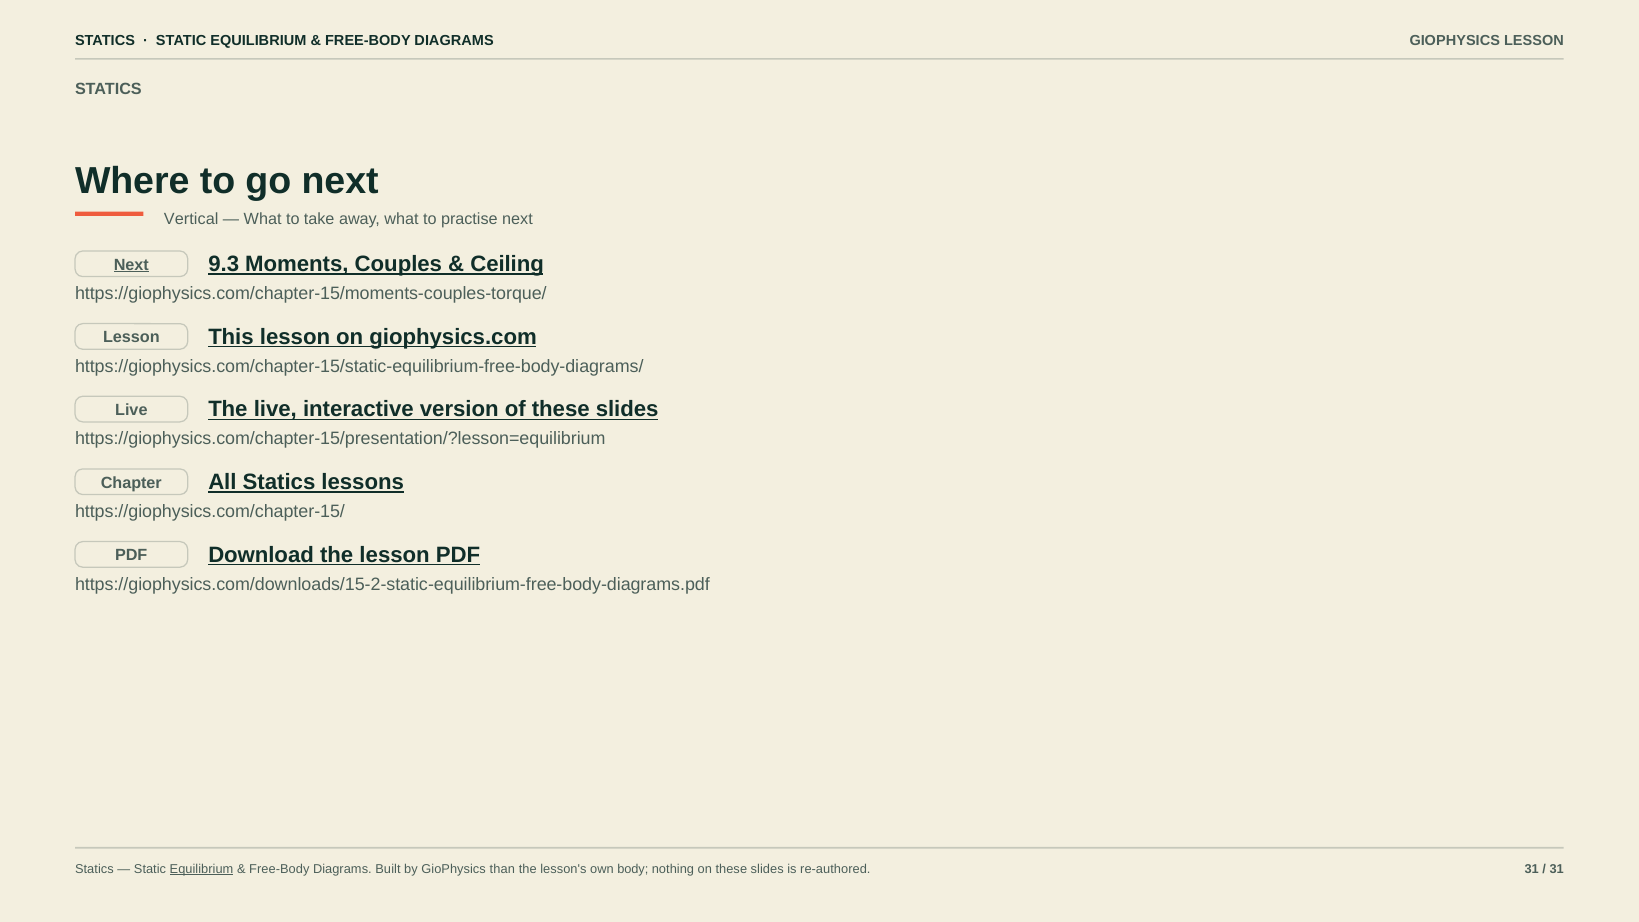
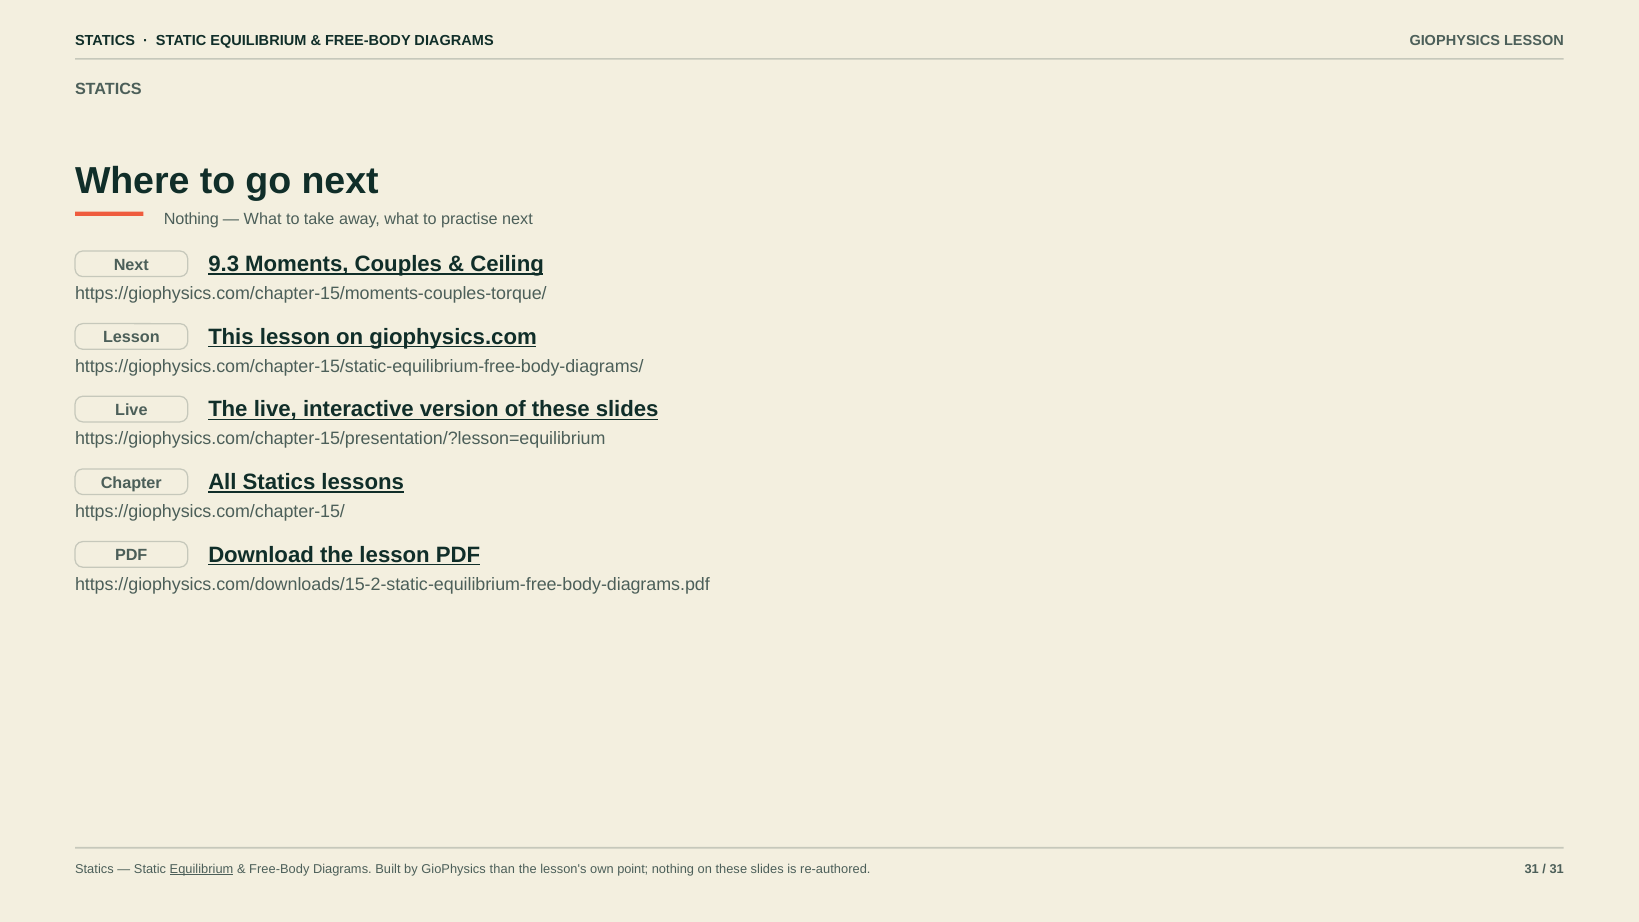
Vertical at (191, 219): Vertical -> Nothing
Next at (131, 265) underline: present -> none
body: body -> point
